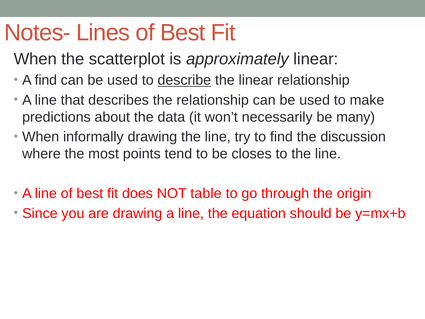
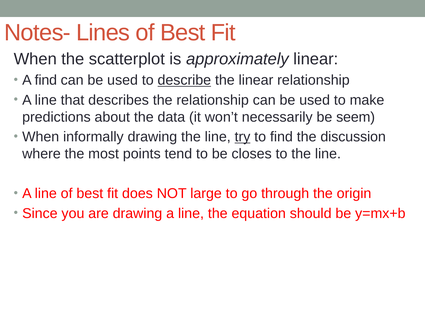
many: many -> seem
try underline: none -> present
table: table -> large
